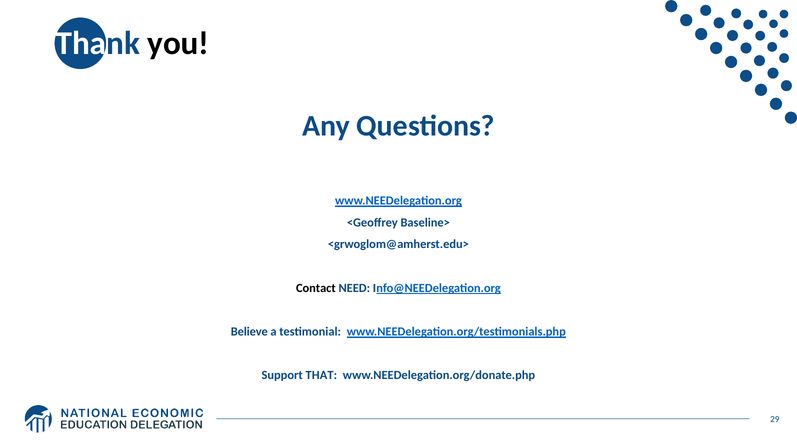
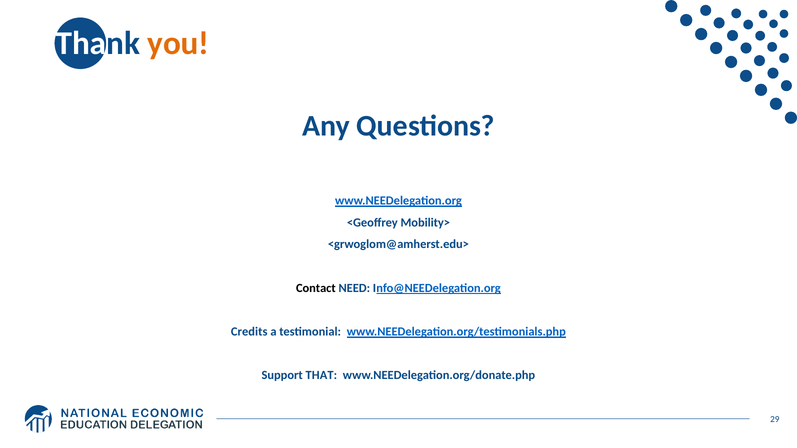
you colour: black -> orange
Baseline>: Baseline> -> Mobility>
Believe: Believe -> Credits
